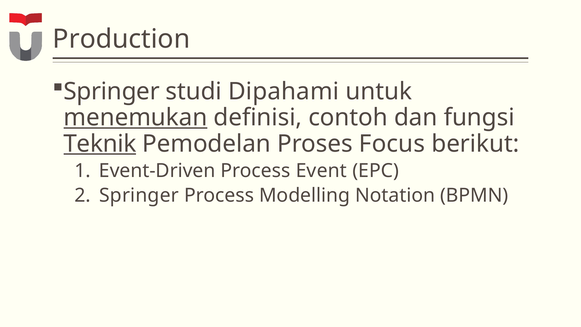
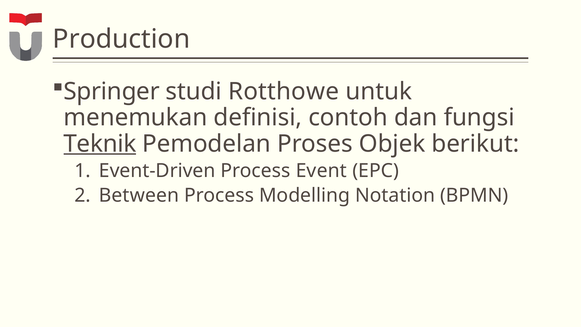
Dipahami: Dipahami -> Rotthowe
menemukan underline: present -> none
Focus: Focus -> Objek
Springer at (139, 195): Springer -> Between
